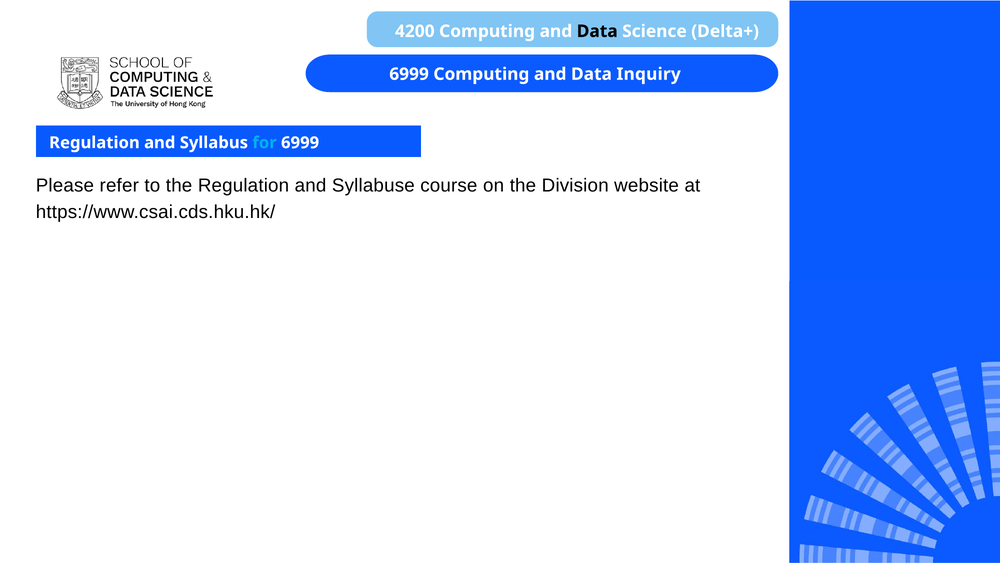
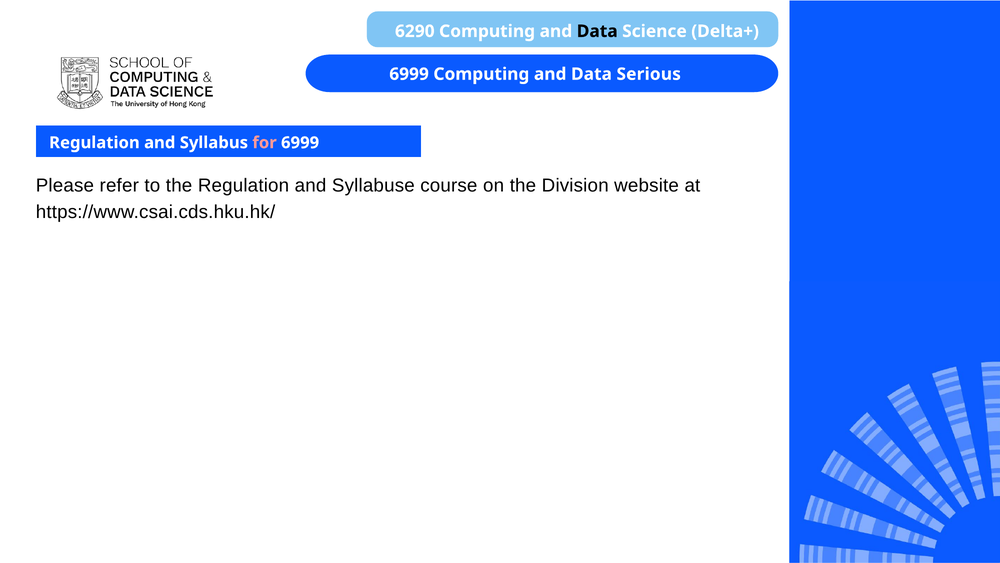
4200: 4200 -> 6290
Inquiry: Inquiry -> Serious
for colour: light blue -> pink
